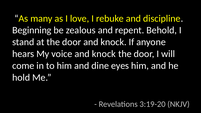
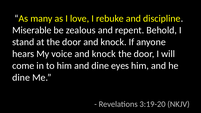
Beginning: Beginning -> Miserable
hold at (21, 78): hold -> dine
